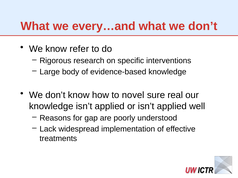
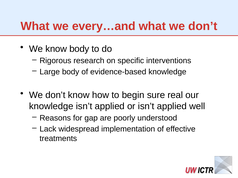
know refer: refer -> body
novel: novel -> begin
